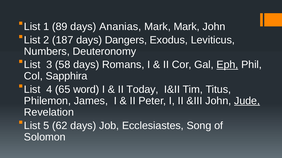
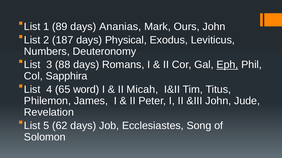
Mark Mark: Mark -> Ours
Dangers: Dangers -> Physical
58: 58 -> 88
Today: Today -> Micah
Jude underline: present -> none
